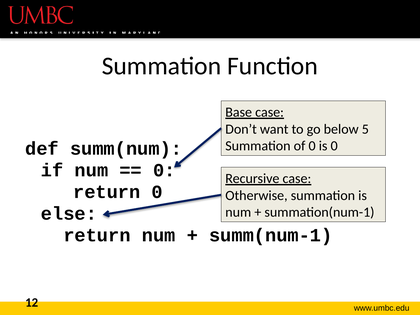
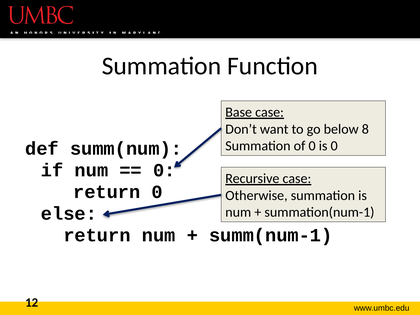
5: 5 -> 8
